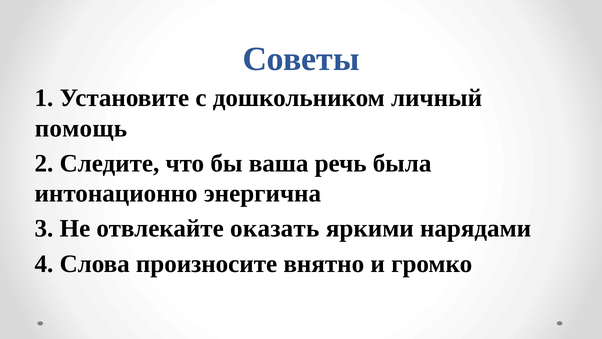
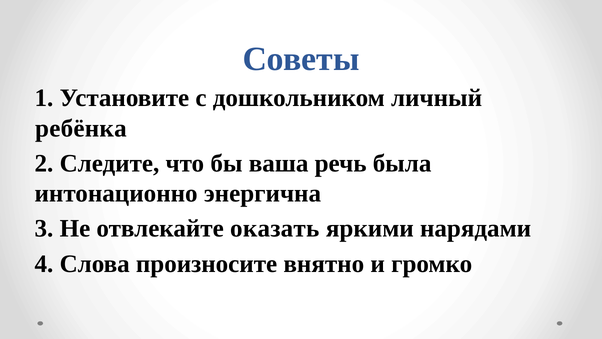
помощь: помощь -> ребёнка
